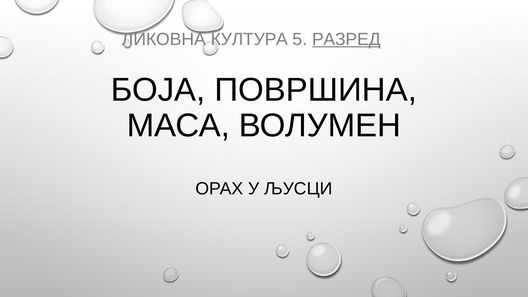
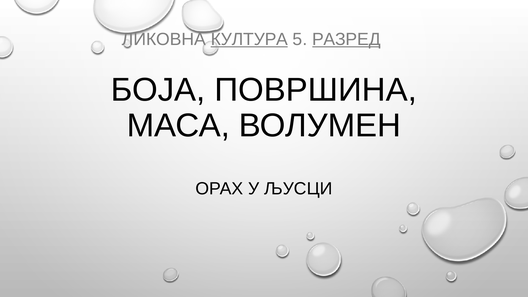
КУЛТУРА underline: none -> present
